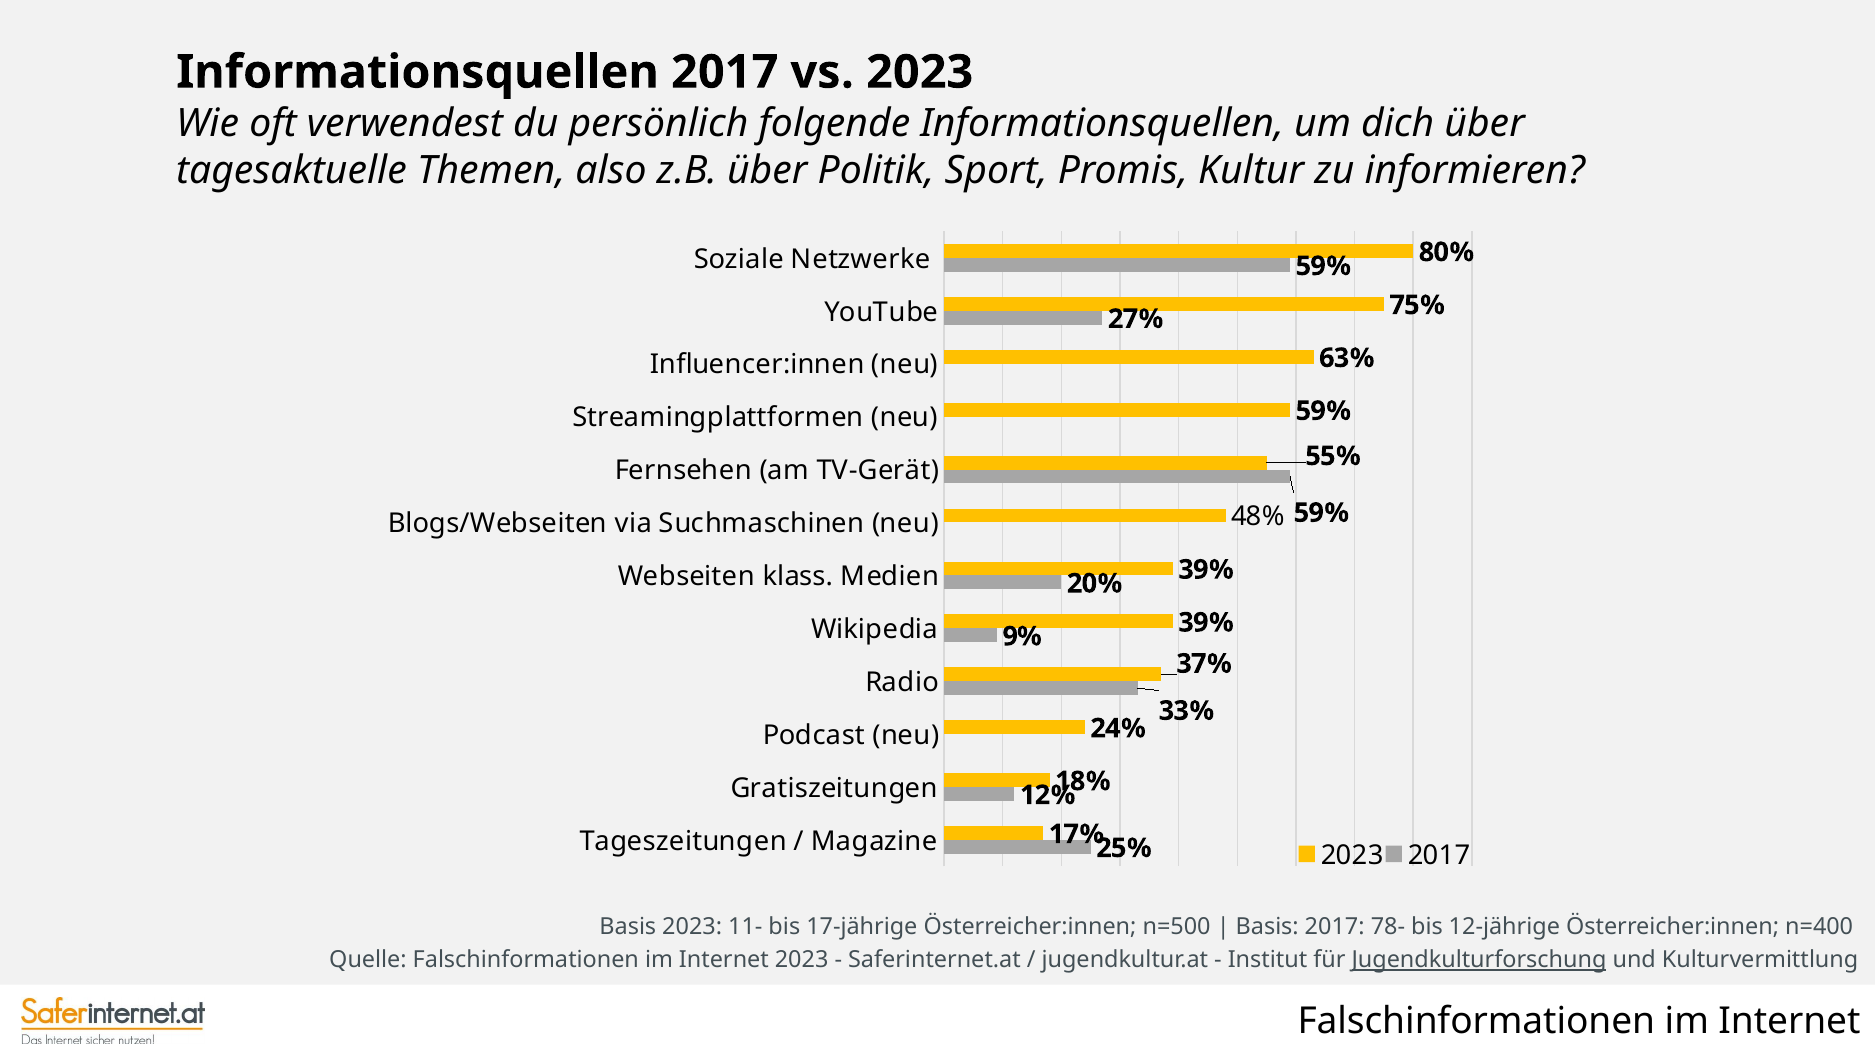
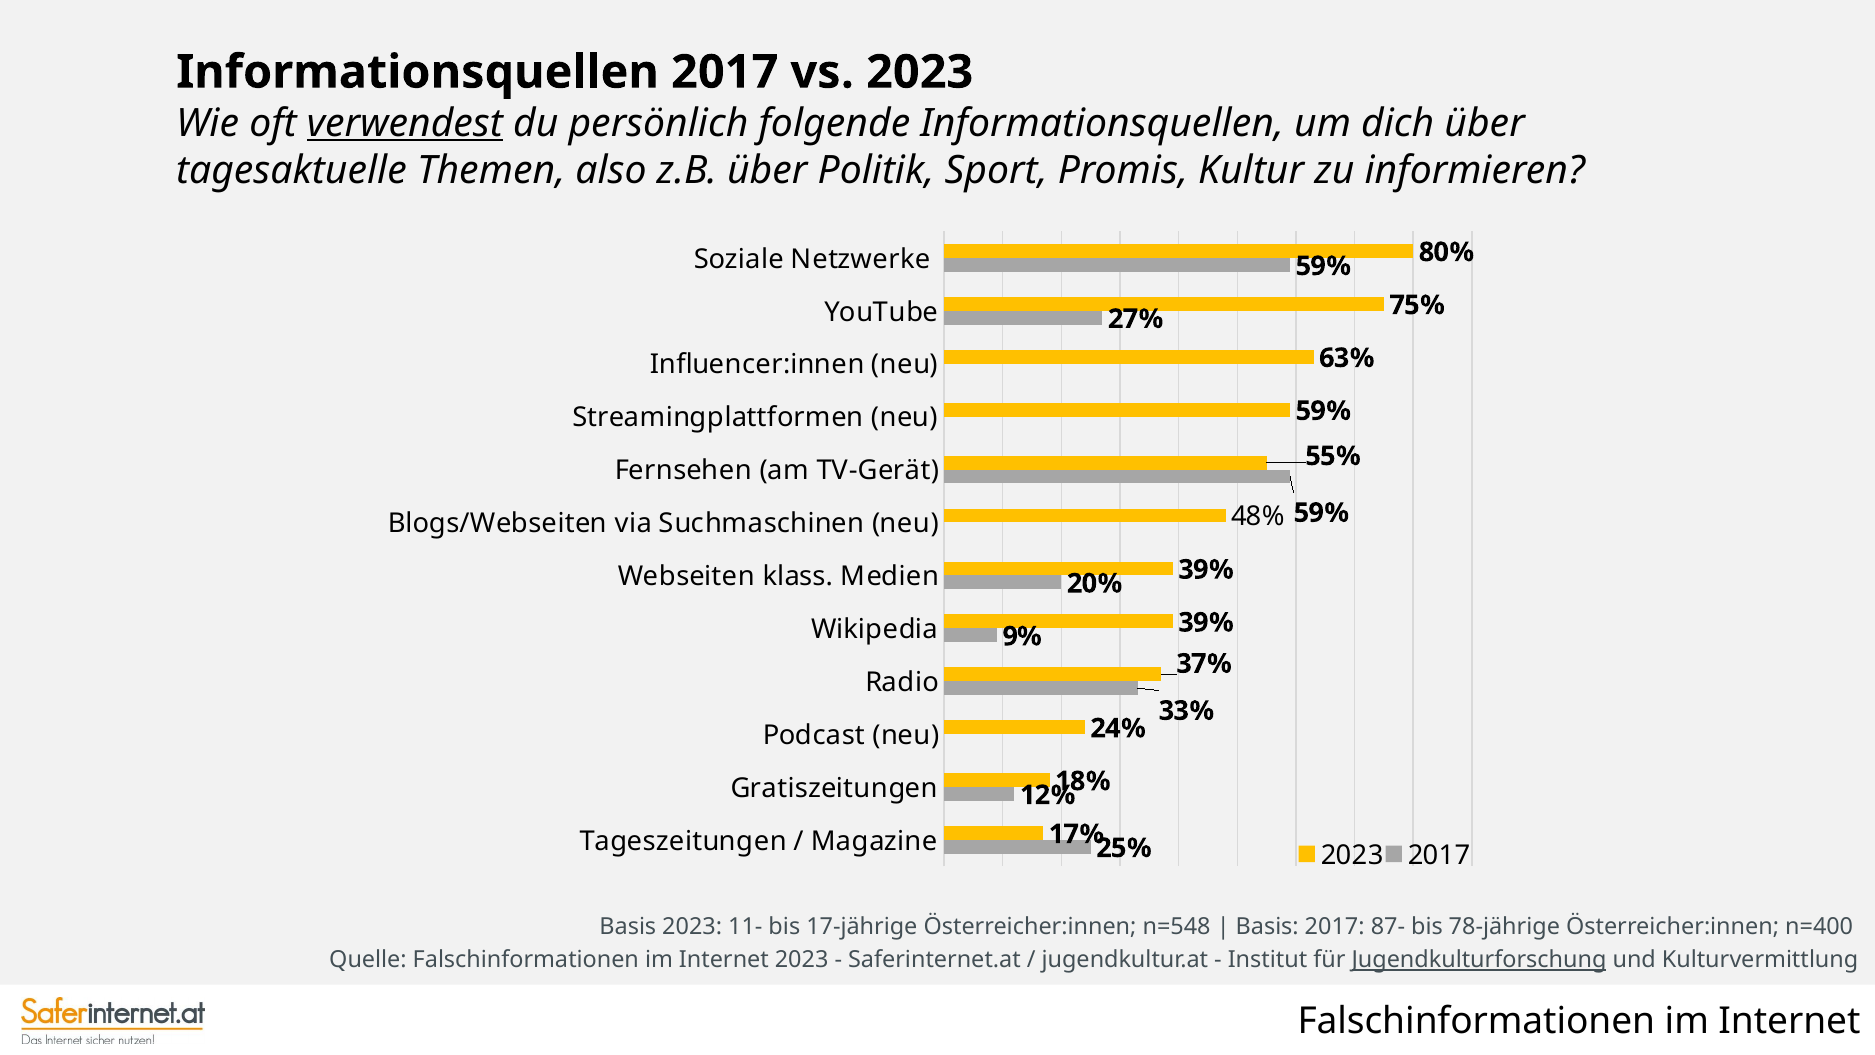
verwendest underline: none -> present
n=500: n=500 -> n=548
78-: 78- -> 87-
12-jährige: 12-jährige -> 78-jährige
